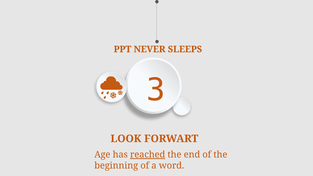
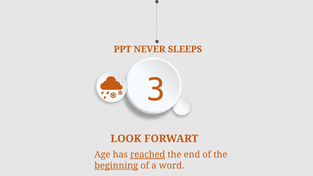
beginning underline: none -> present
